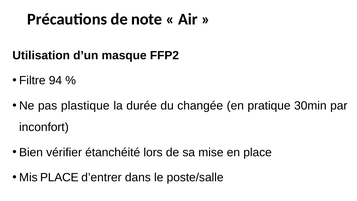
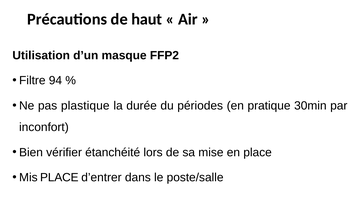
note: note -> haut
changée: changée -> périodes
